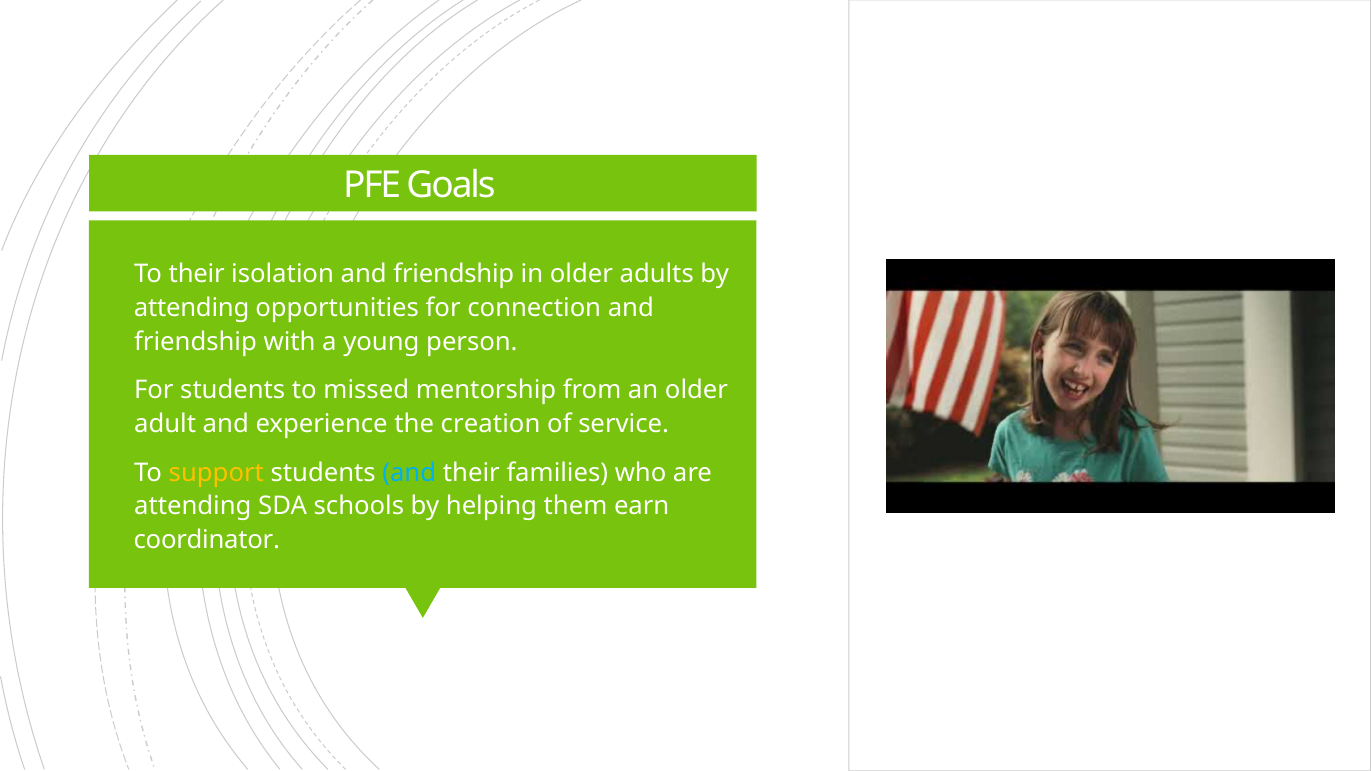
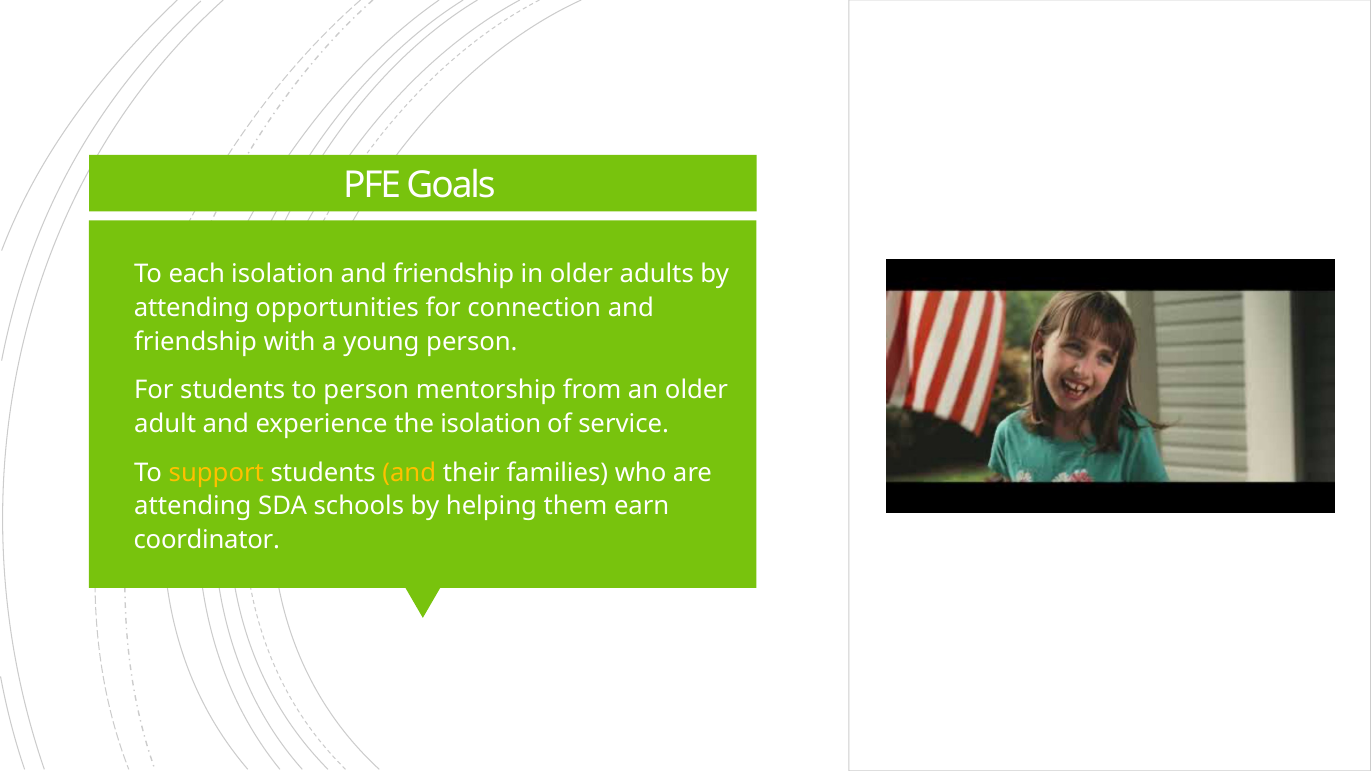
To their: their -> each
to missed: missed -> person
the creation: creation -> isolation
and at (409, 473) colour: light blue -> yellow
